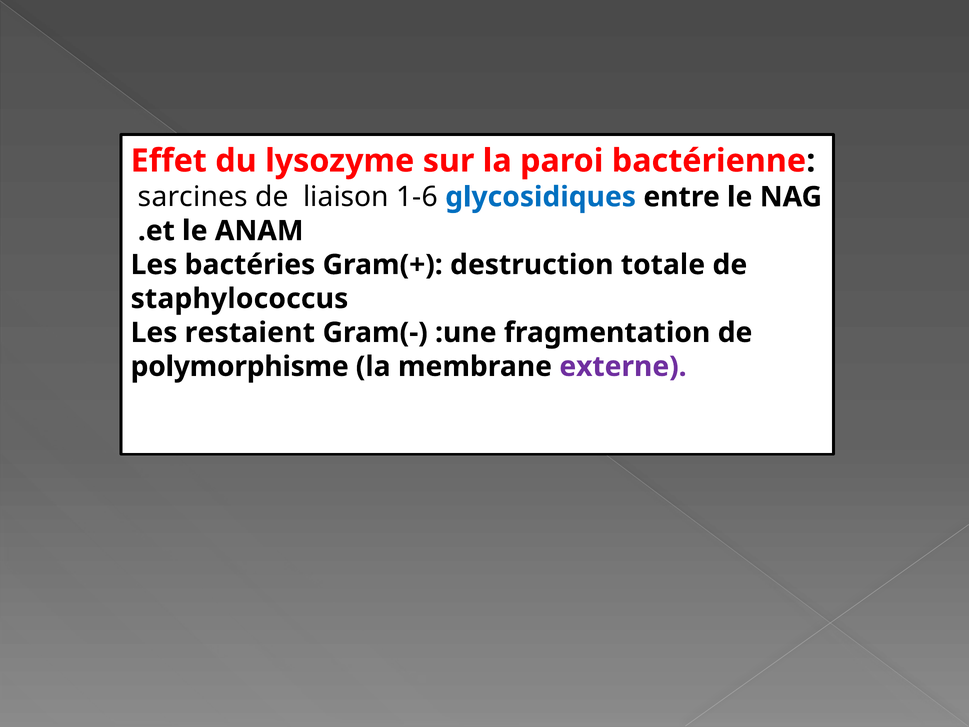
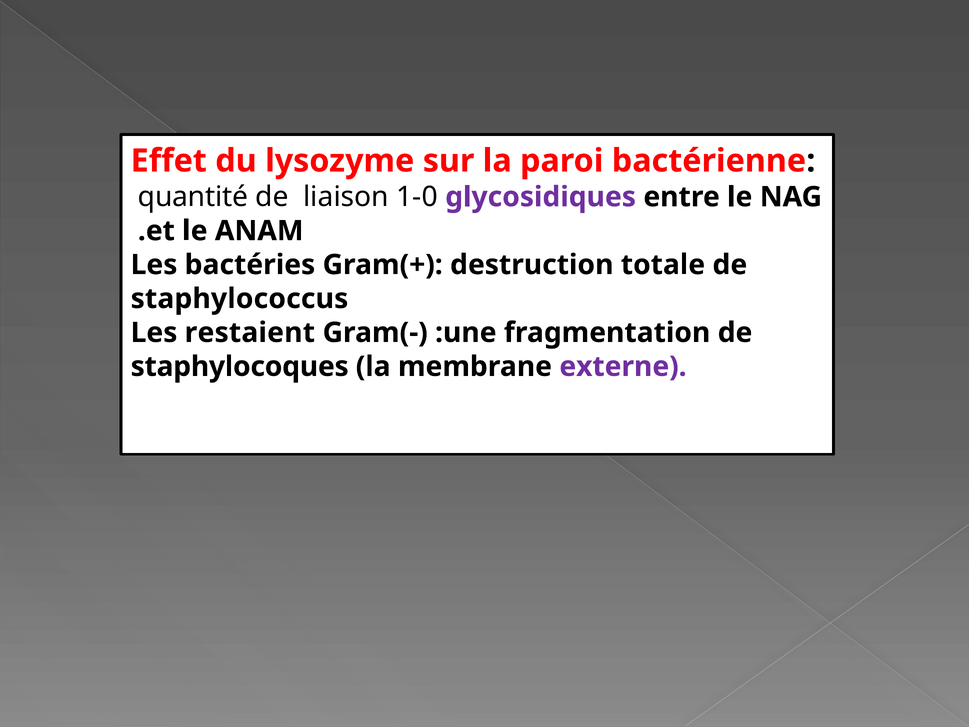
glycosidiques colour: blue -> purple
sarcines: sarcines -> quantité
1-6: 1-6 -> 1-0
polymorphisme: polymorphisme -> staphylocoques
